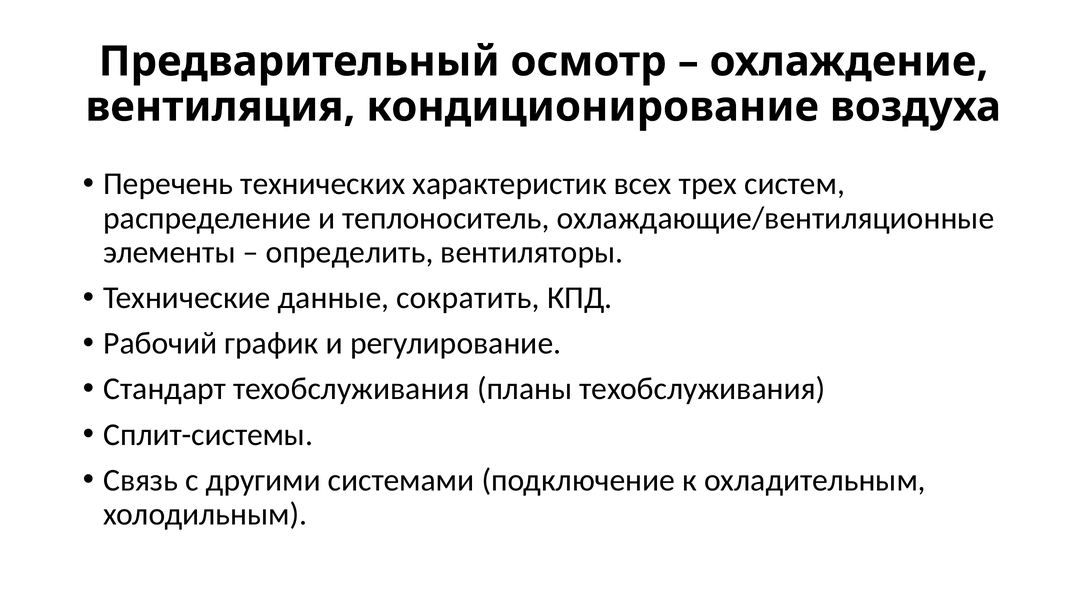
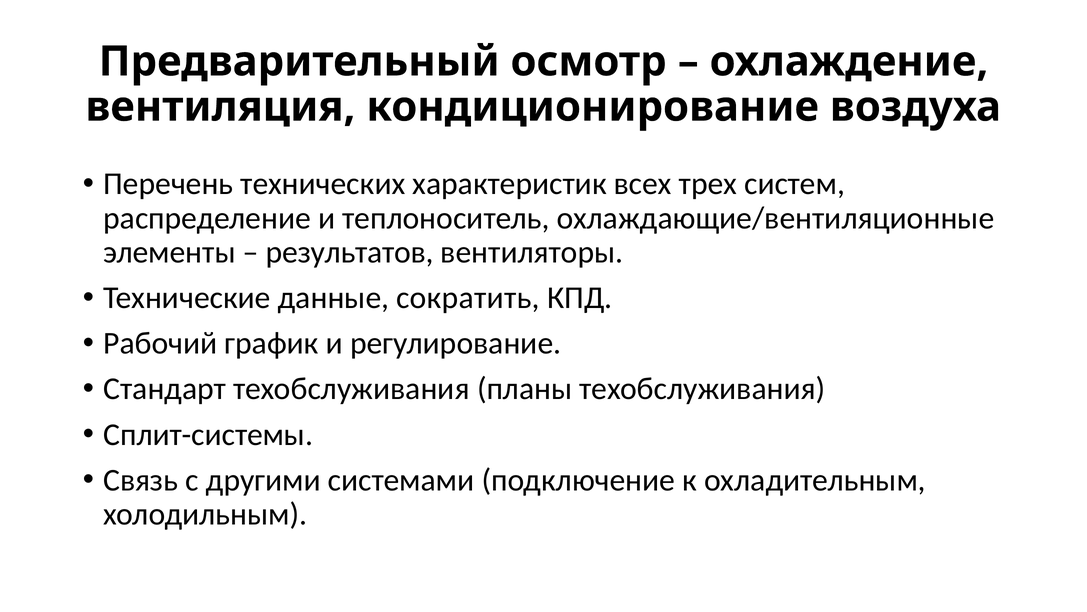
определить: определить -> результатов
